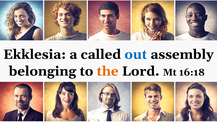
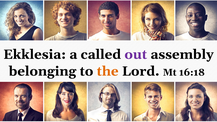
out colour: blue -> purple
